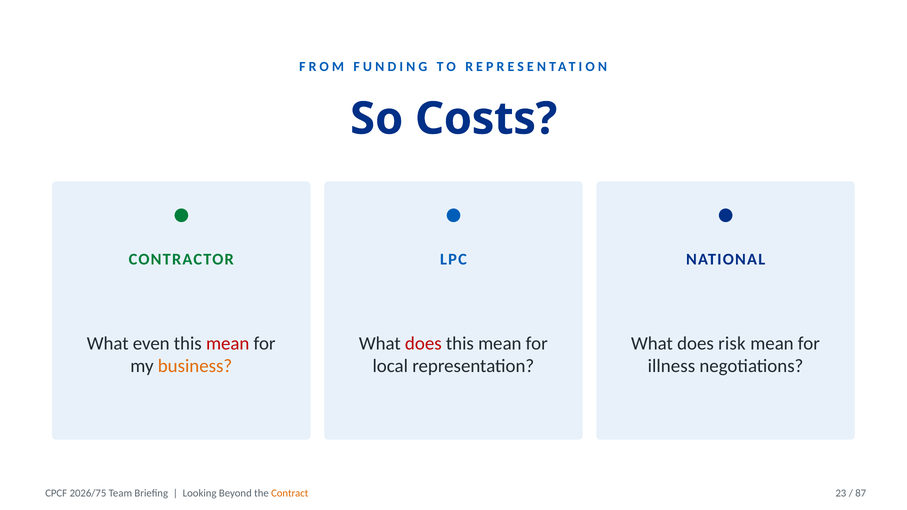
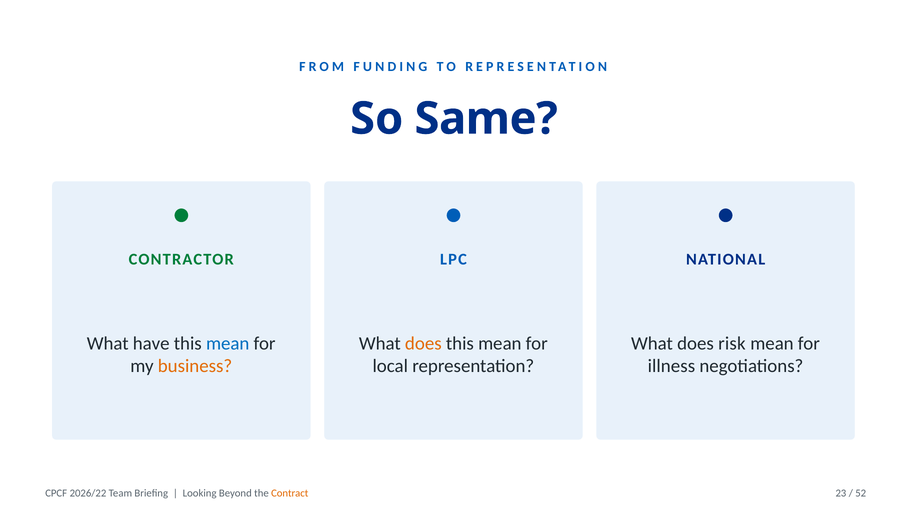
Costs: Costs -> Same
even: even -> have
mean at (228, 344) colour: red -> blue
does at (423, 344) colour: red -> orange
2026/75: 2026/75 -> 2026/22
87: 87 -> 52
